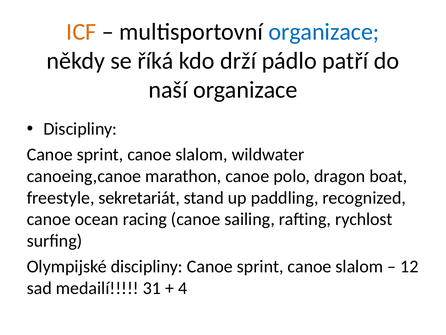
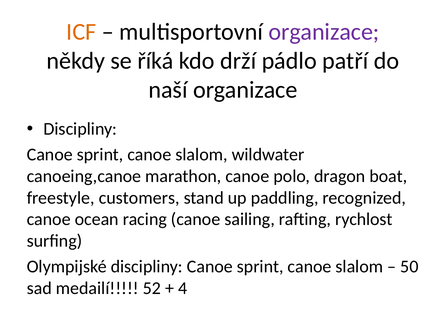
organizace at (324, 32) colour: blue -> purple
sekretariát: sekretariát -> customers
12: 12 -> 50
31: 31 -> 52
